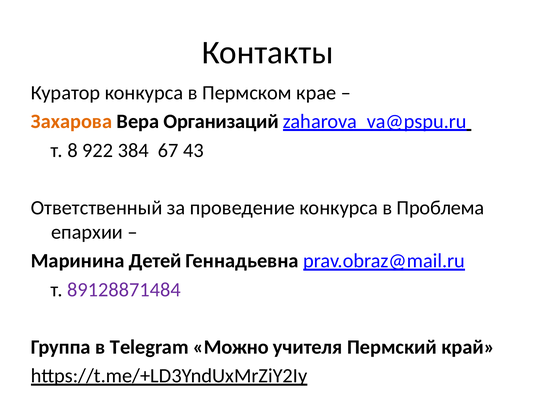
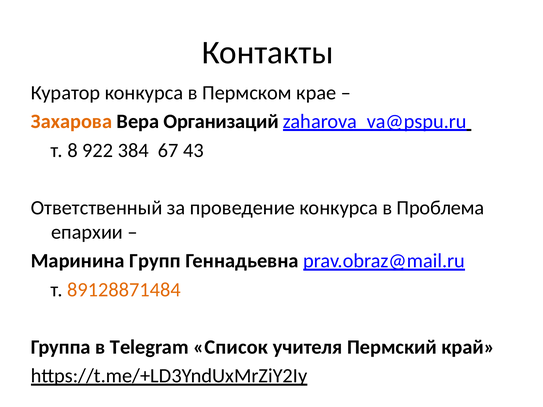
Детей: Детей -> Групп
89128871484 colour: purple -> orange
Можно: Можно -> Список
